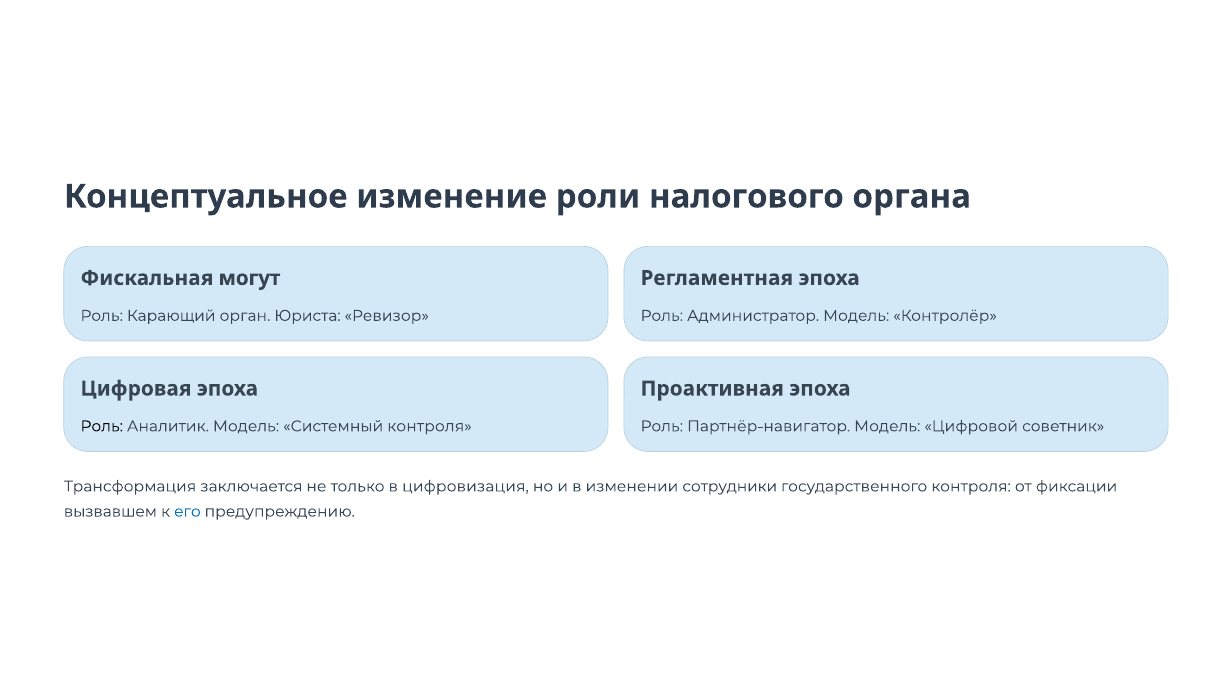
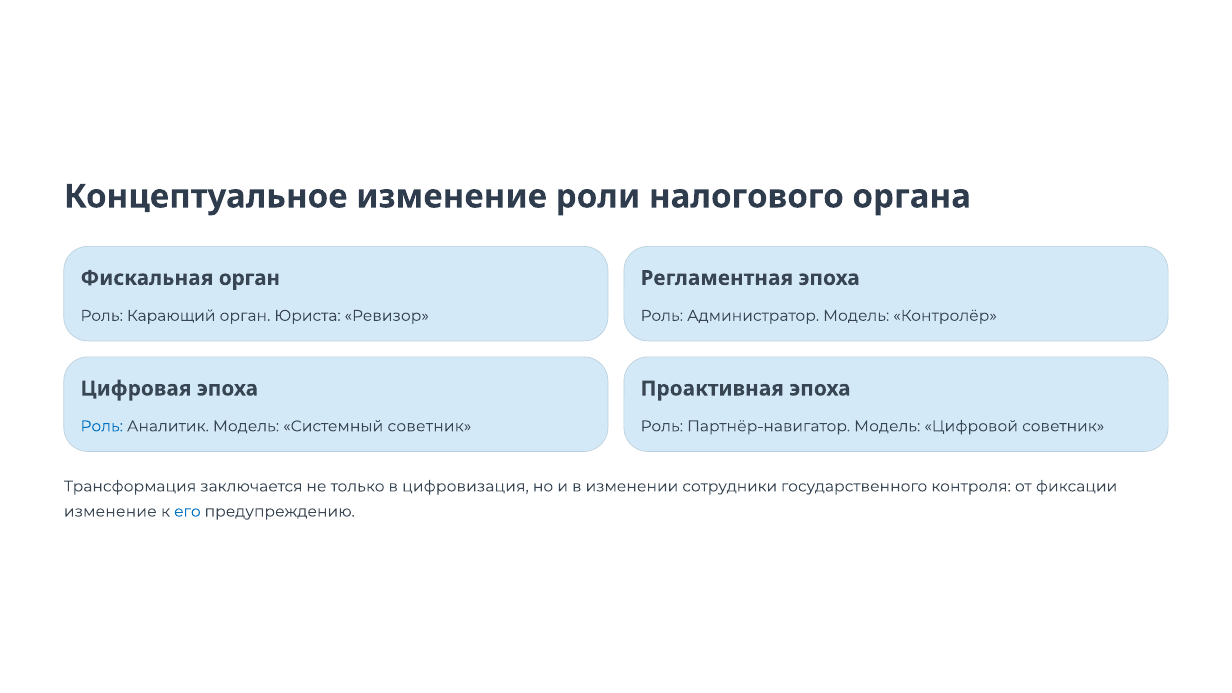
Фискальная могут: могут -> орган
Роль at (102, 426) colour: black -> blue
Системный контроля: контроля -> советник
вызвавшем at (110, 512): вызвавшем -> изменение
